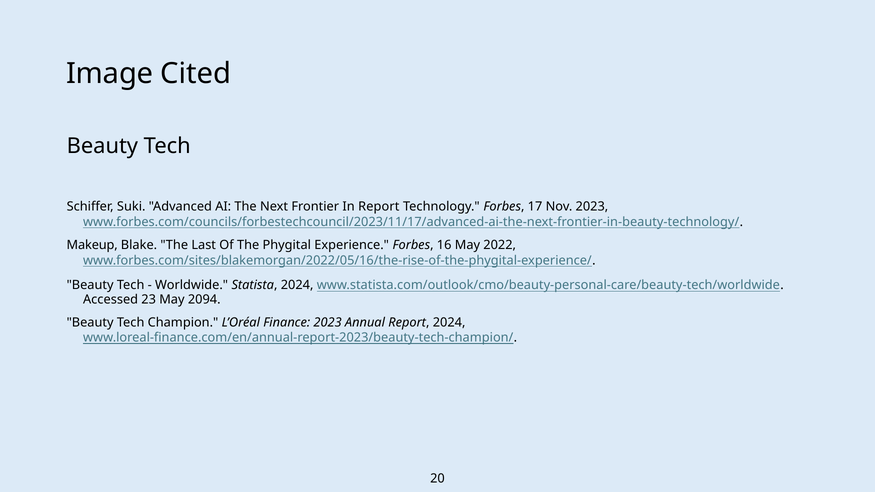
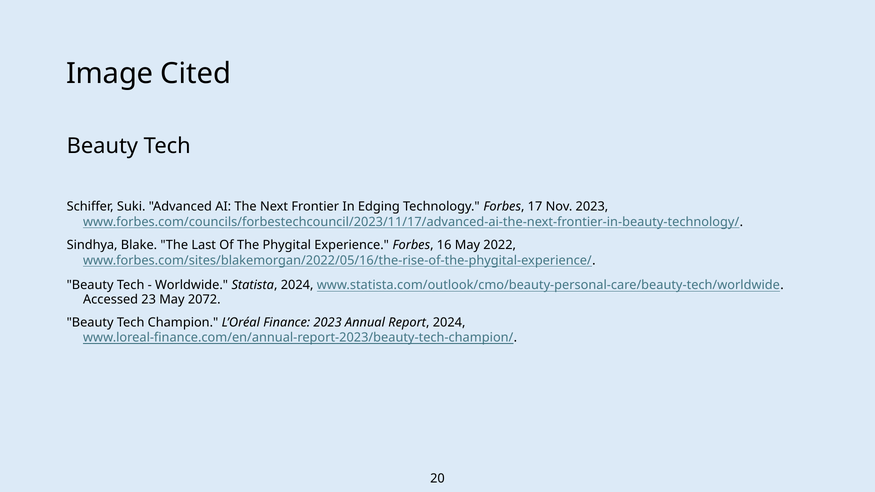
In Report: Report -> Edging
Makeup: Makeup -> Sindhya
2094: 2094 -> 2072
